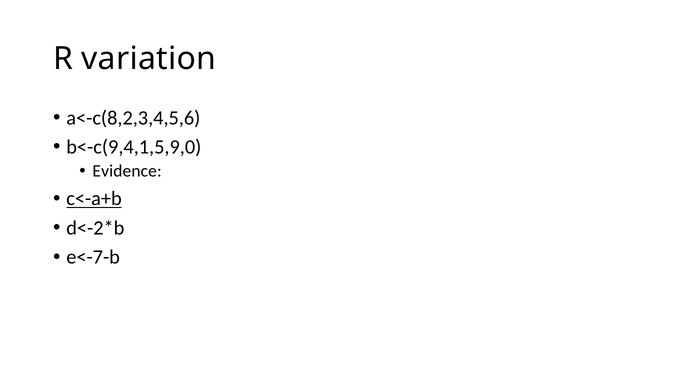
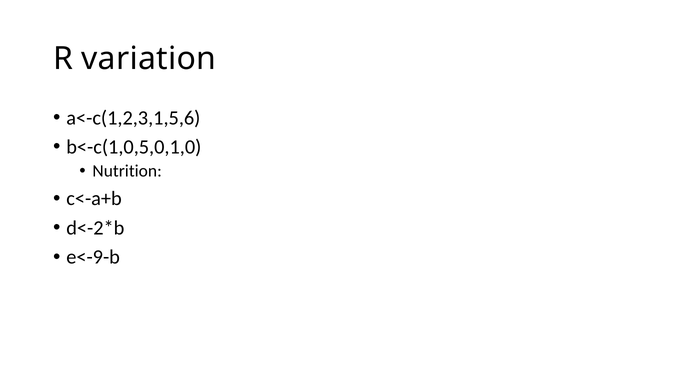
a<-c(8,2,3,4,5,6: a<-c(8,2,3,4,5,6 -> a<-c(1,2,3,1,5,6
b<-c(9,4,1,5,9,0: b<-c(9,4,1,5,9,0 -> b<-c(1,0,5,0,1,0
Evidence: Evidence -> Nutrition
c<-a+b underline: present -> none
e<-7-b: e<-7-b -> e<-9-b
